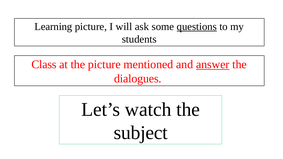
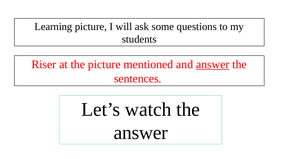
questions underline: present -> none
Class: Class -> Riser
dialogues: dialogues -> sentences
subject at (141, 133): subject -> answer
